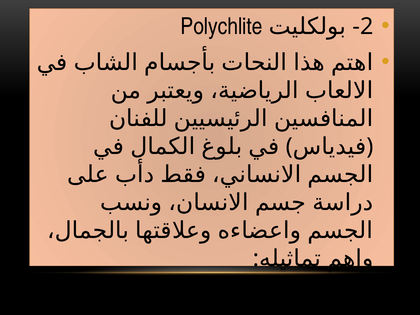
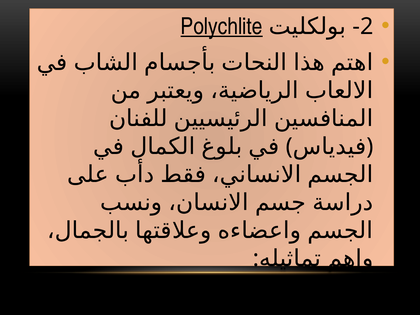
Polychlite underline: none -> present
